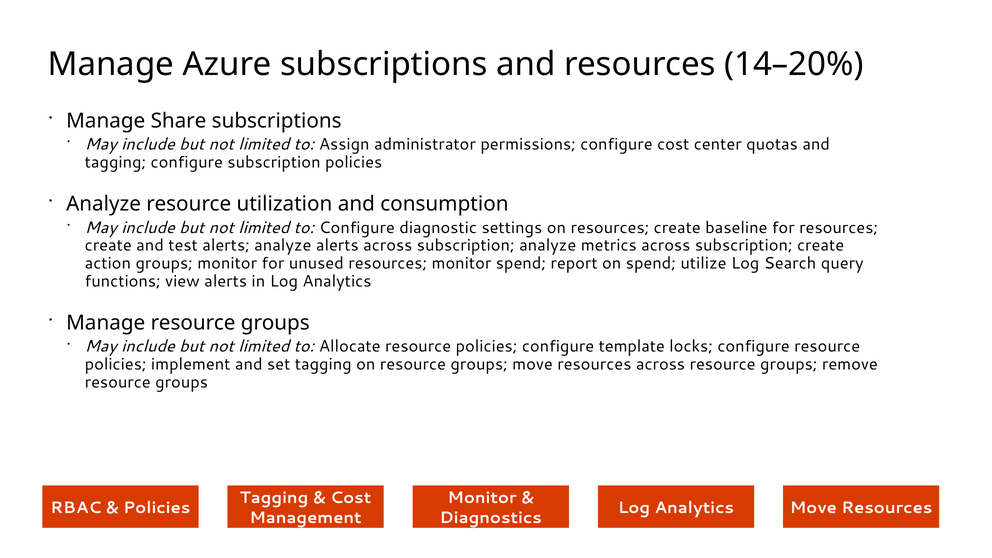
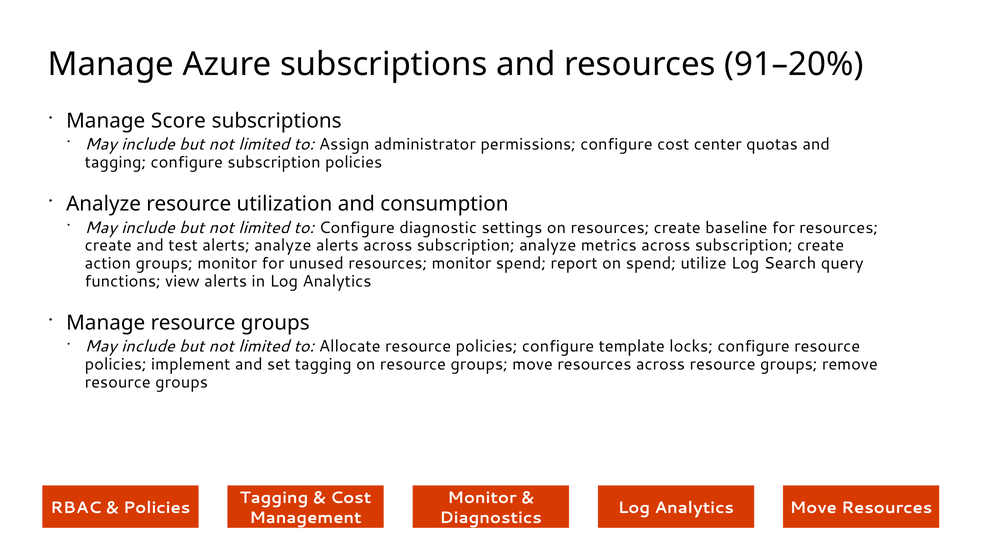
14–20%: 14–20% -> 91–20%
Share: Share -> Score
